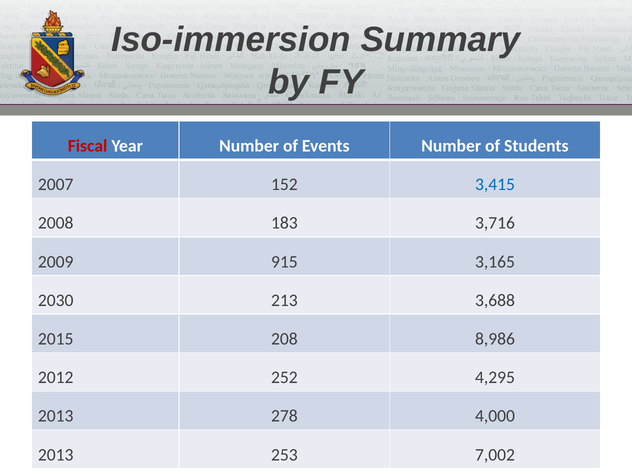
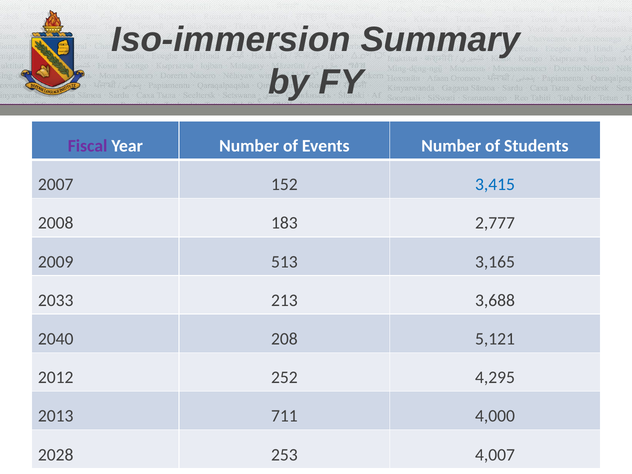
Fiscal colour: red -> purple
3,716: 3,716 -> 2,777
915: 915 -> 513
2030: 2030 -> 2033
2015: 2015 -> 2040
8,986: 8,986 -> 5,121
278: 278 -> 711
2013 at (56, 455): 2013 -> 2028
7,002: 7,002 -> 4,007
